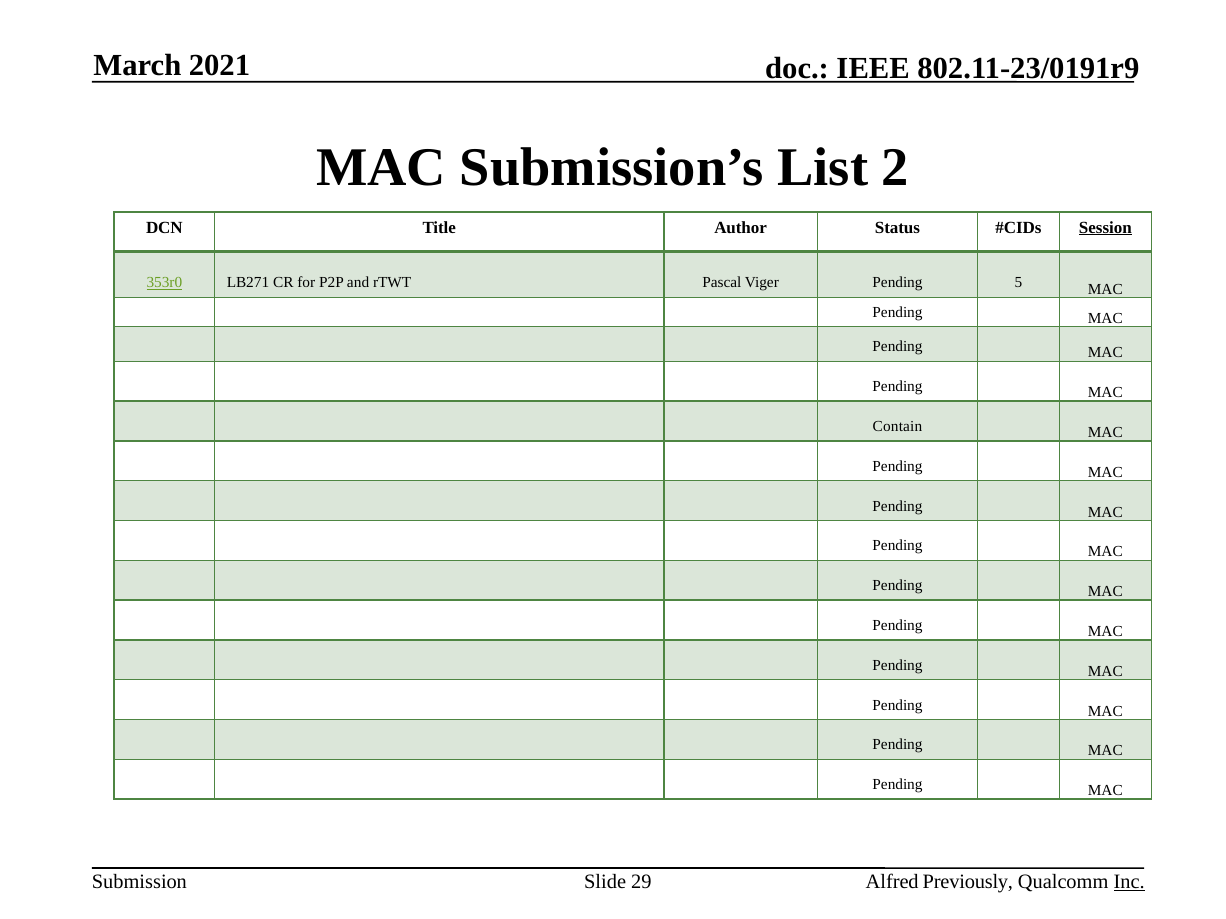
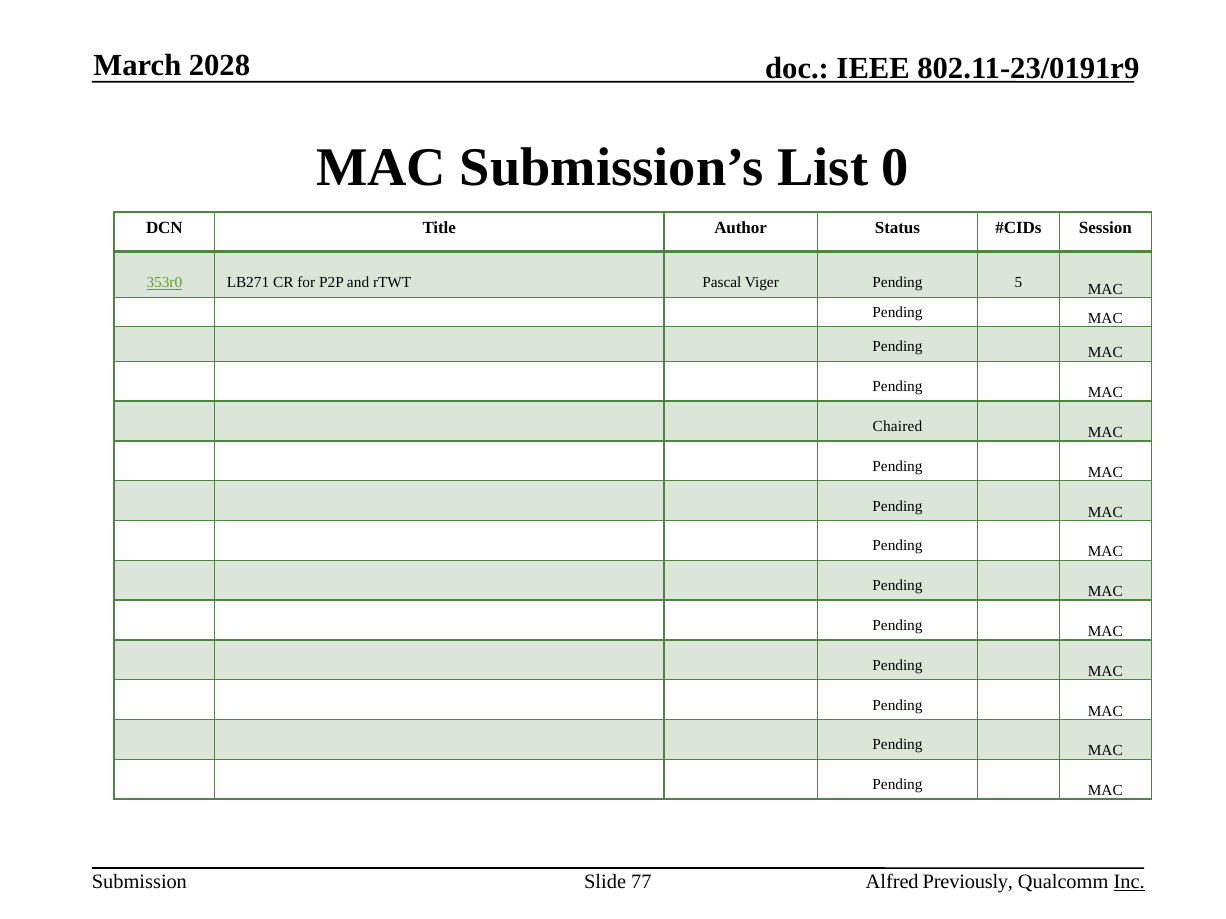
2021: 2021 -> 2028
2: 2 -> 0
Session underline: present -> none
Contain: Contain -> Chaired
29: 29 -> 77
